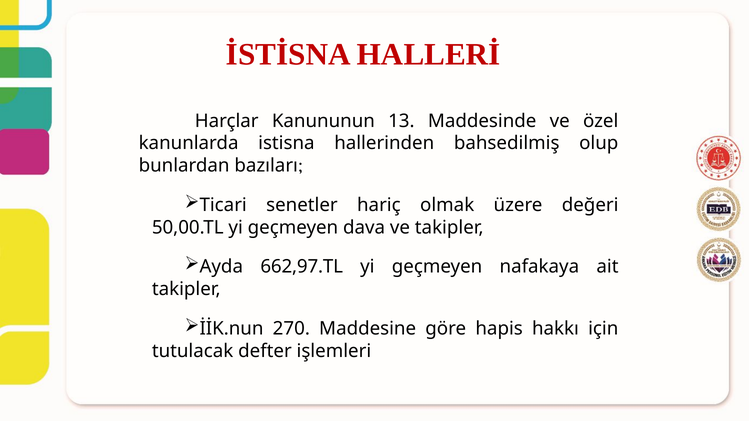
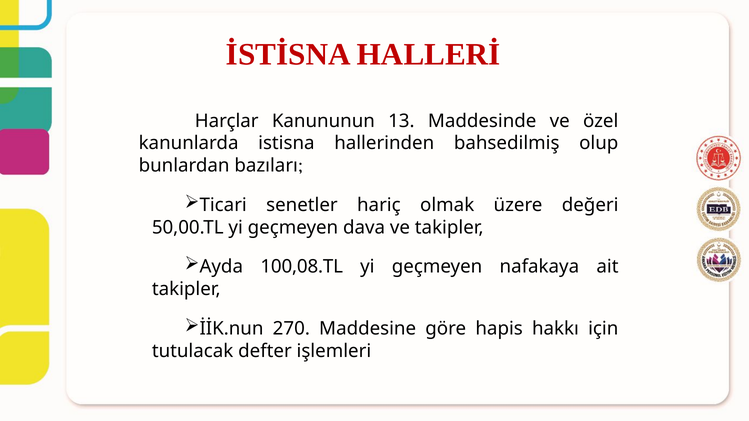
662,97.TL: 662,97.TL -> 100,08.TL
